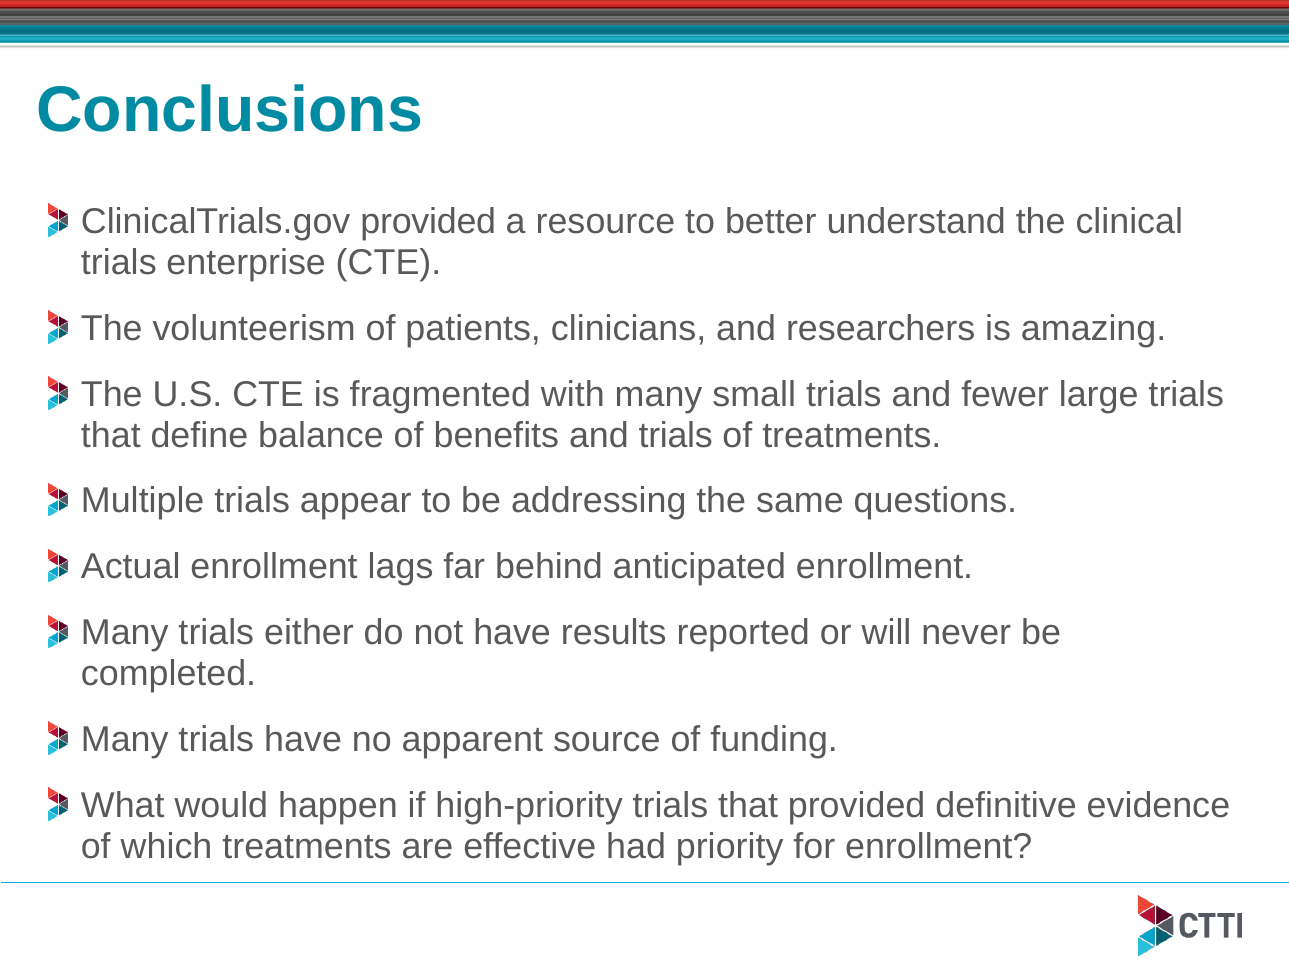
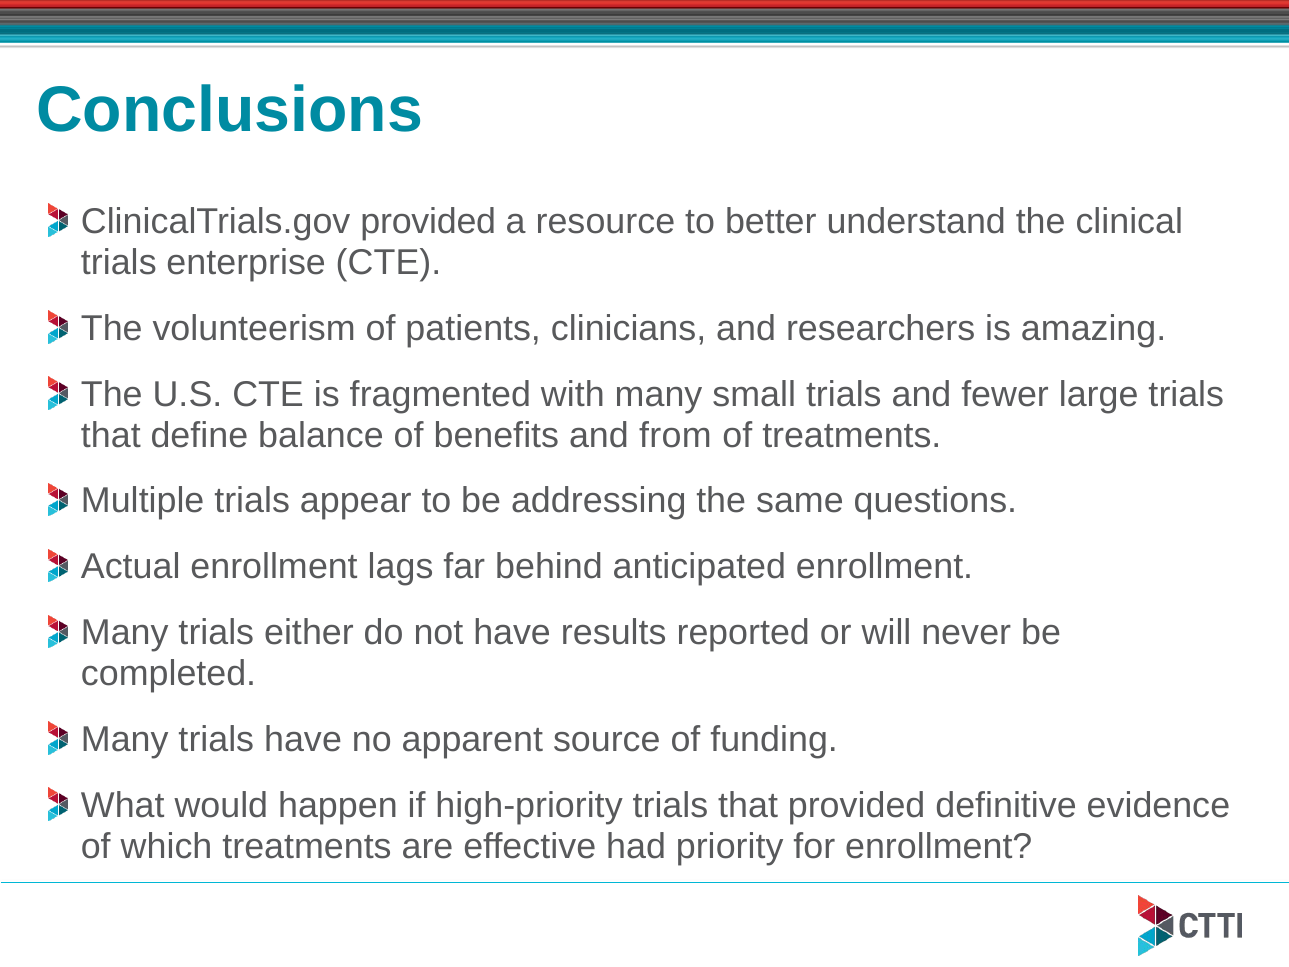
and trials: trials -> from
